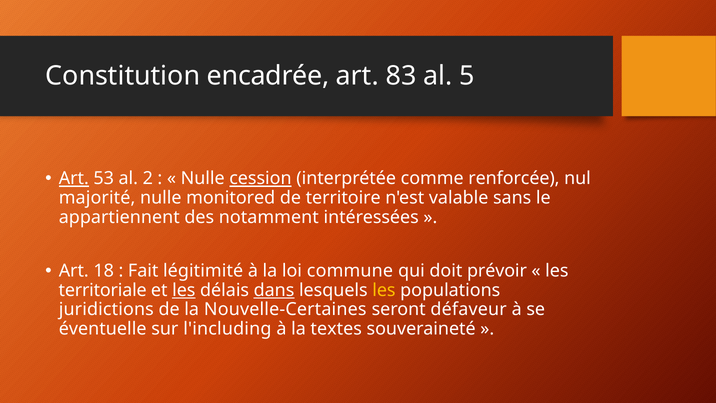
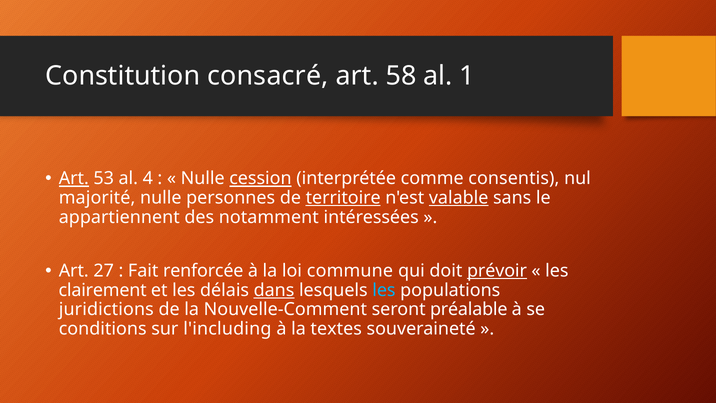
encadrée: encadrée -> consacré
83: 83 -> 58
5: 5 -> 1
2: 2 -> 4
renforcée: renforcée -> consentis
monitored: monitored -> personnes
territoire underline: none -> present
valable underline: none -> present
18: 18 -> 27
légitimité: légitimité -> renforcée
prévoir underline: none -> present
territoriale: territoriale -> clairement
les at (184, 290) underline: present -> none
les at (384, 290) colour: yellow -> light blue
Nouvelle-Certaines: Nouvelle-Certaines -> Nouvelle-Comment
défaveur: défaveur -> préalable
éventuelle: éventuelle -> conditions
